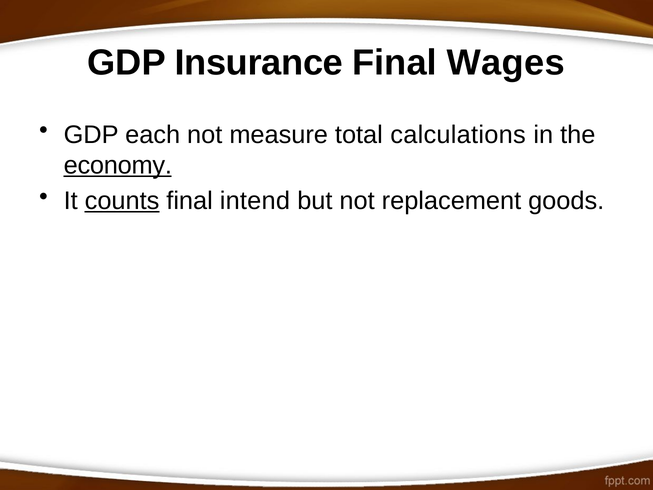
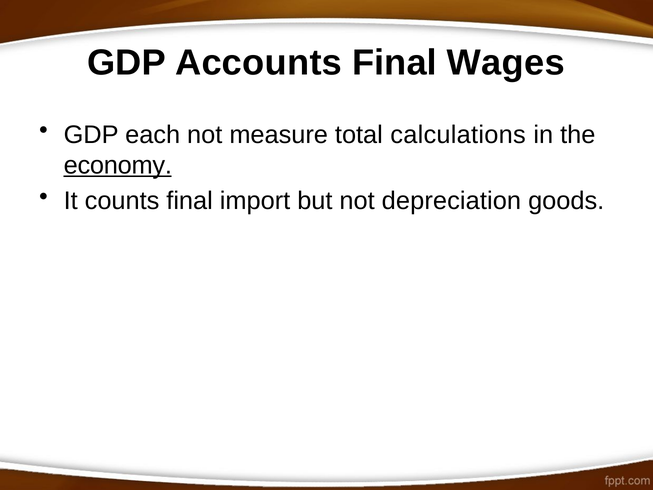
Insurance: Insurance -> Accounts
counts underline: present -> none
intend: intend -> import
replacement: replacement -> depreciation
